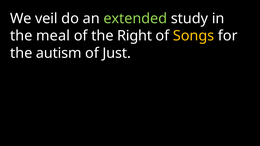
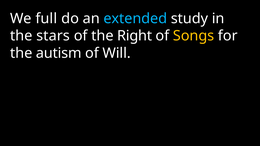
veil: veil -> full
extended colour: light green -> light blue
meal: meal -> stars
Just: Just -> Will
